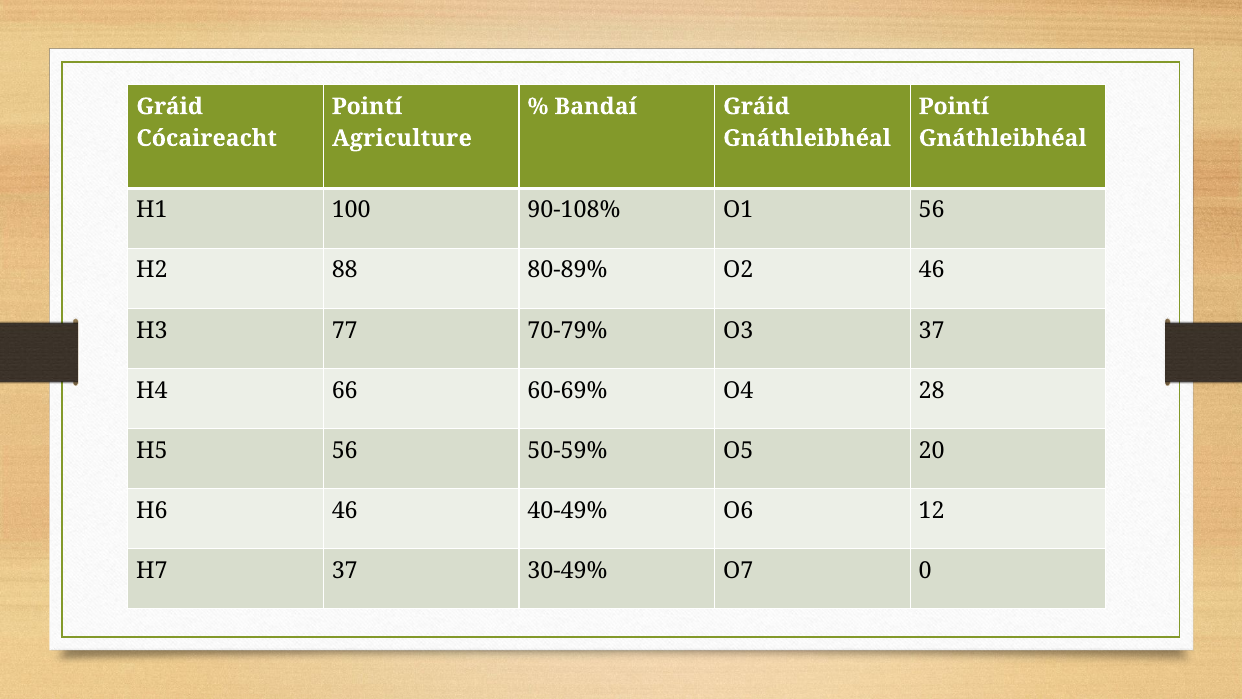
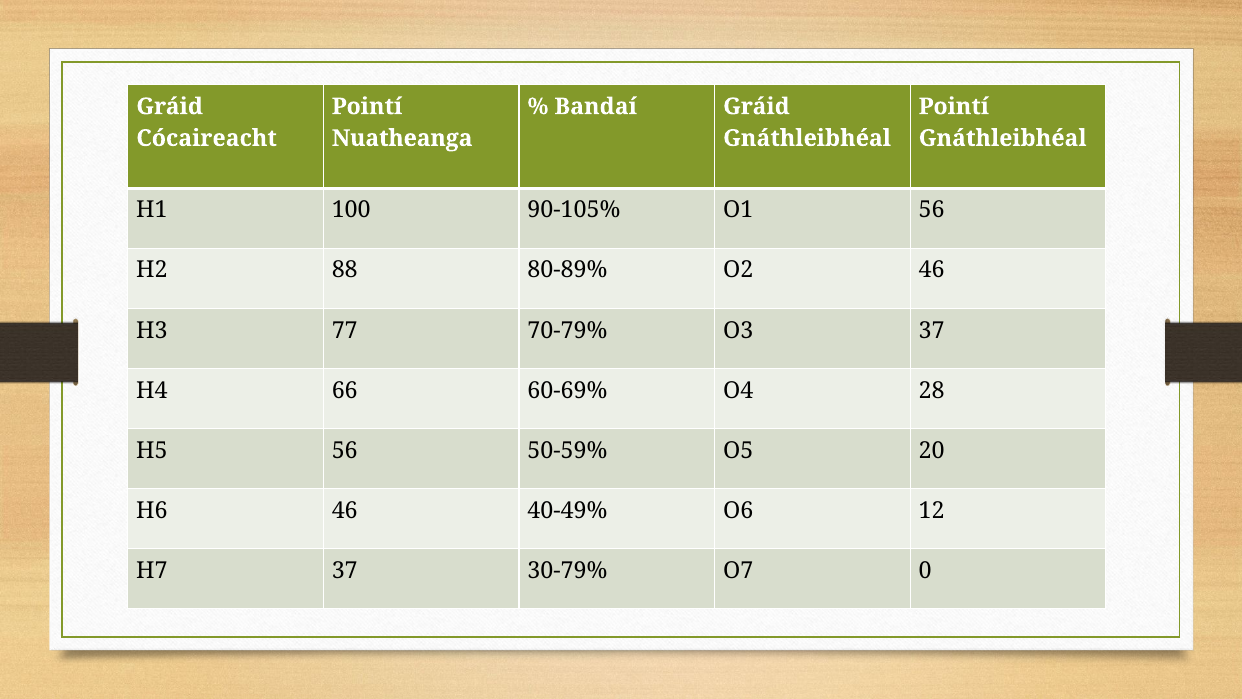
Agriculture: Agriculture -> Nuatheanga
90-108%: 90-108% -> 90-105%
30-49%: 30-49% -> 30-79%
